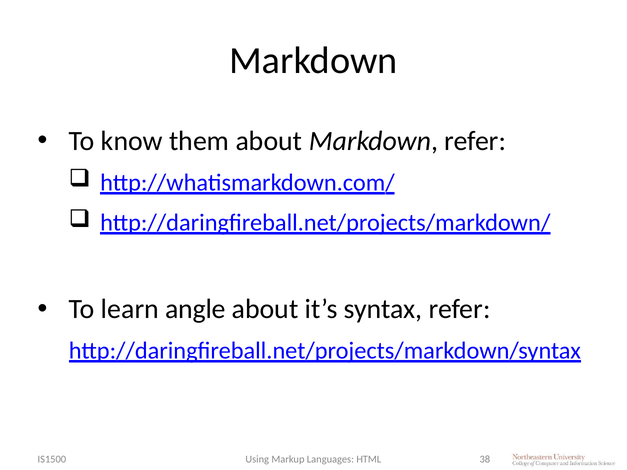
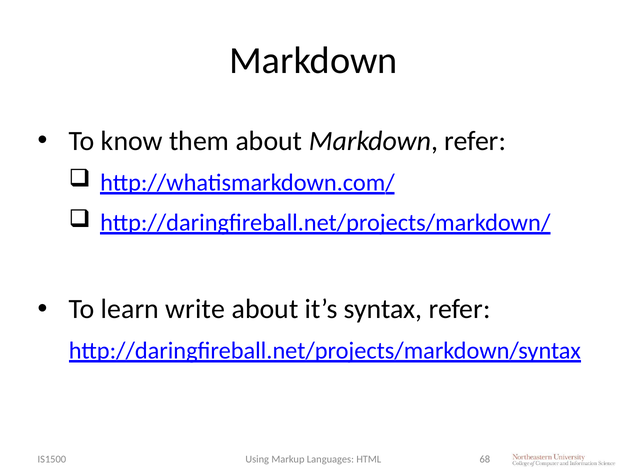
angle: angle -> write
38: 38 -> 68
